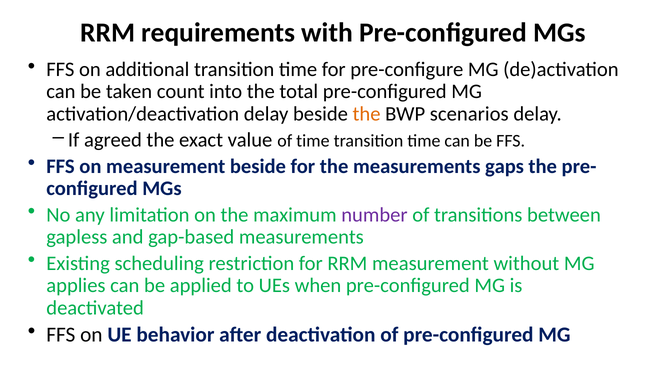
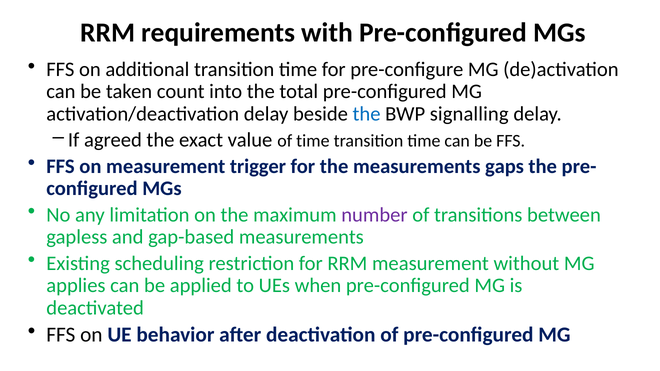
the at (367, 114) colour: orange -> blue
scenarios: scenarios -> signalling
measurement beside: beside -> trigger
